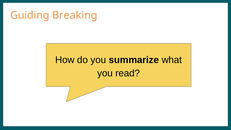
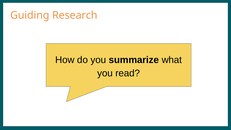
Breaking: Breaking -> Research
